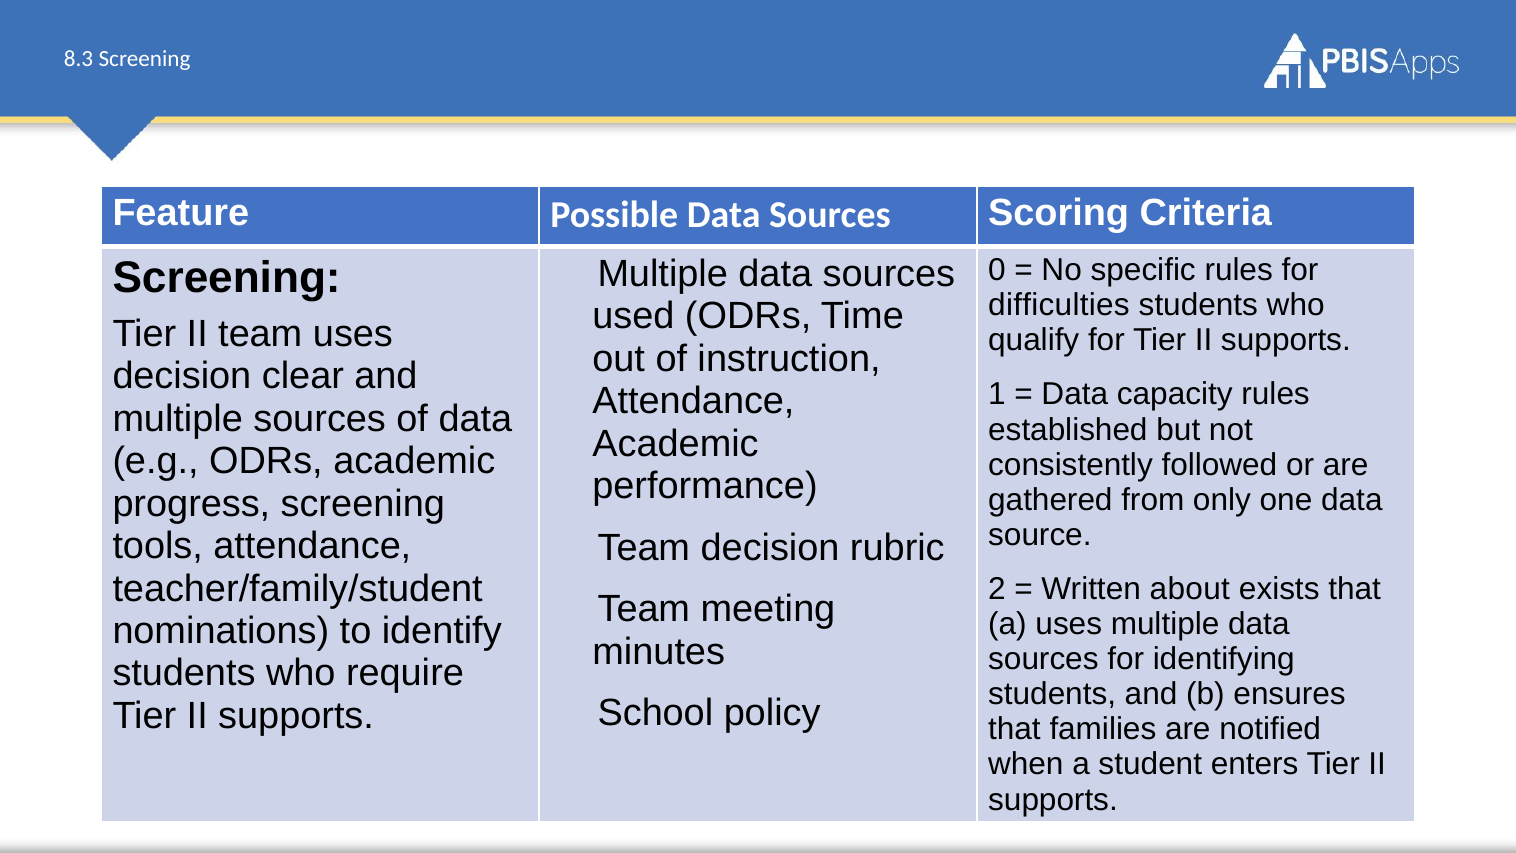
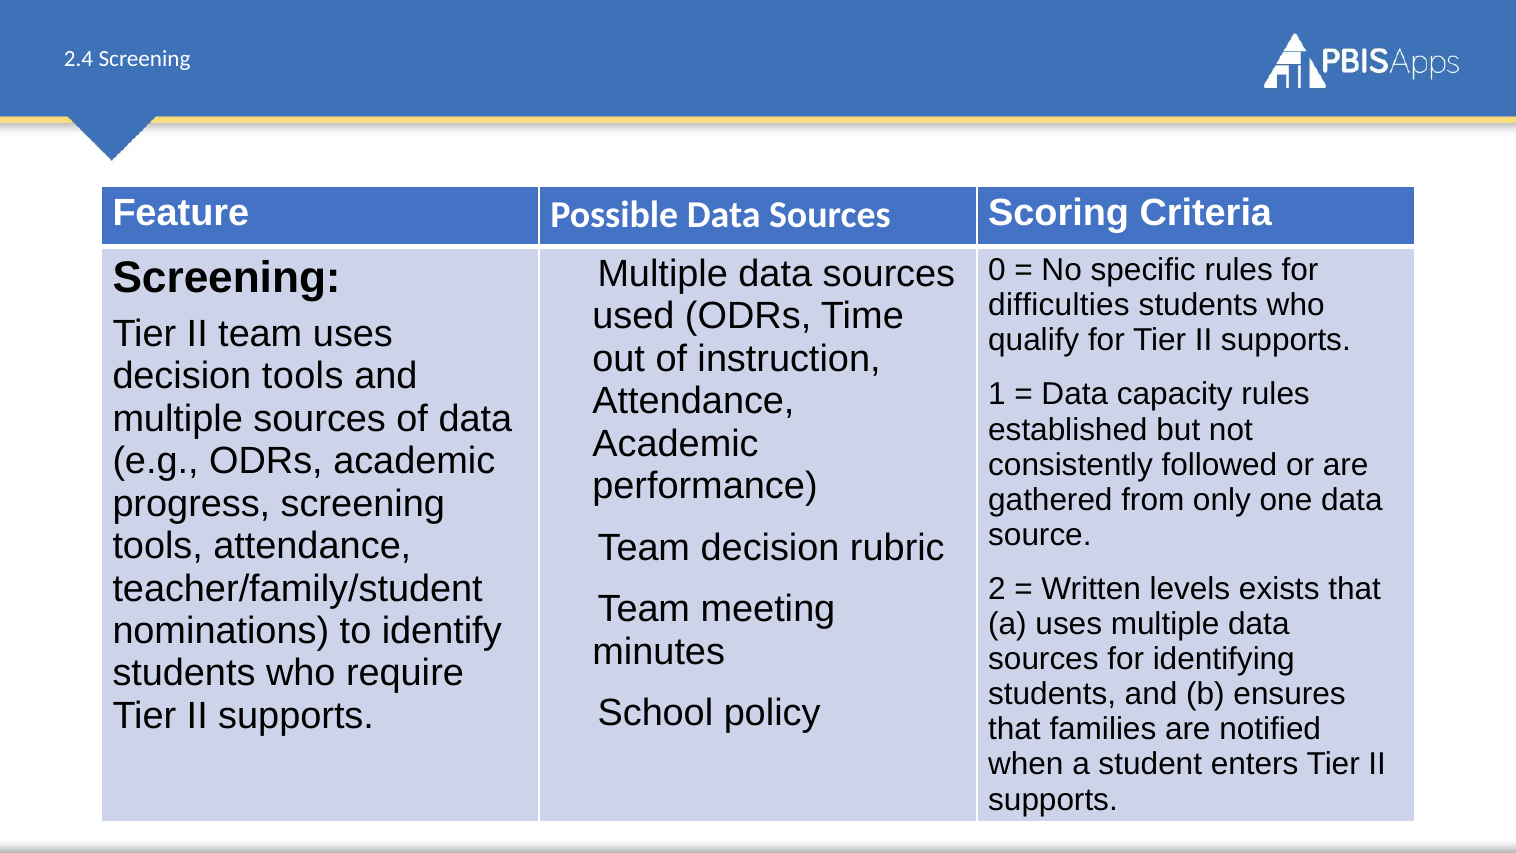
8.3: 8.3 -> 2.4
decision clear: clear -> tools
about: about -> levels
